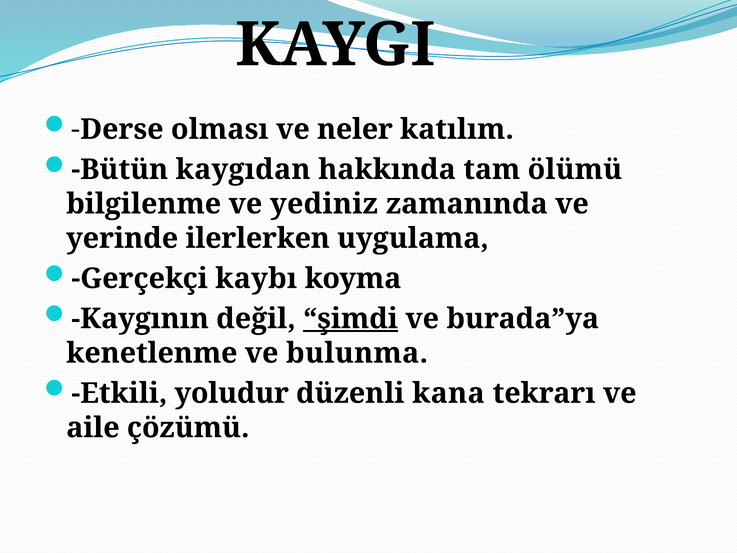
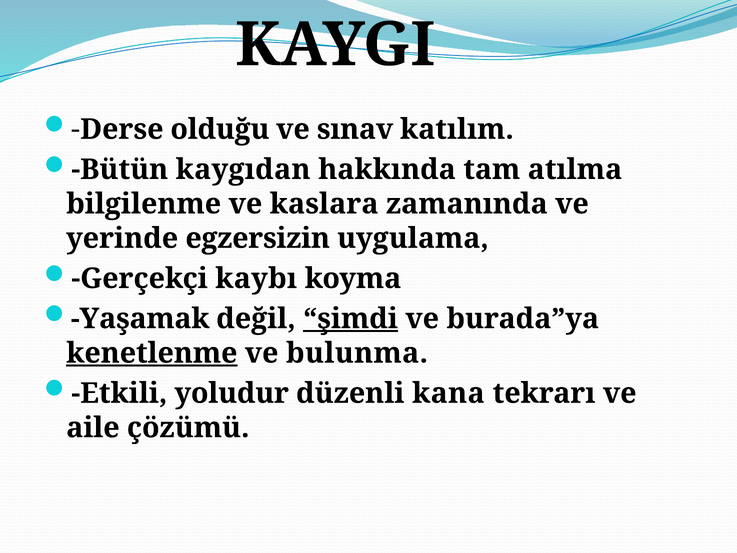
olması: olması -> olduğu
neler: neler -> sınav
ölümü: ölümü -> atılma
yediniz: yediniz -> kaslara
ilerlerken: ilerlerken -> egzersizin
Kaygının: Kaygının -> Yaşamak
kenetlenme underline: none -> present
